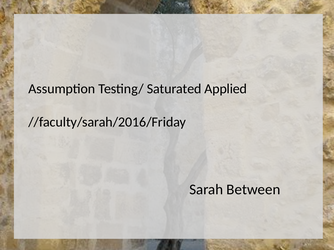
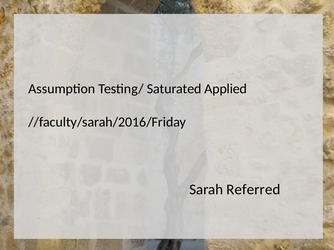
Between: Between -> Referred
